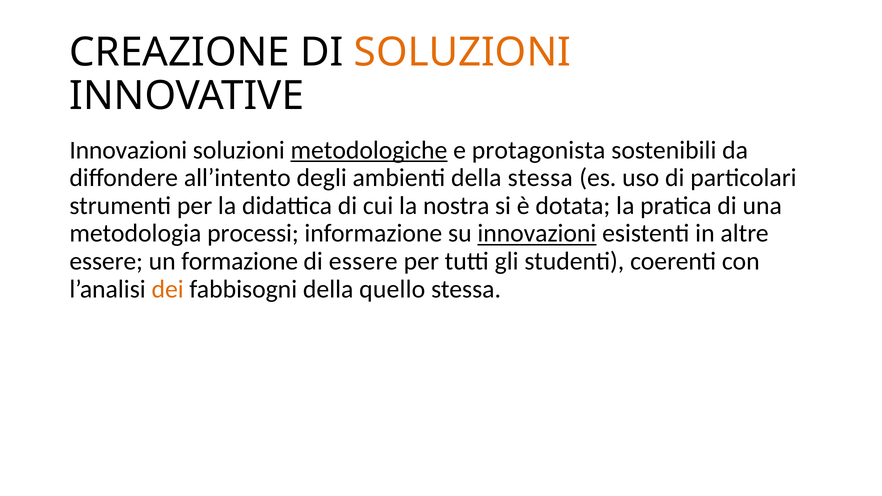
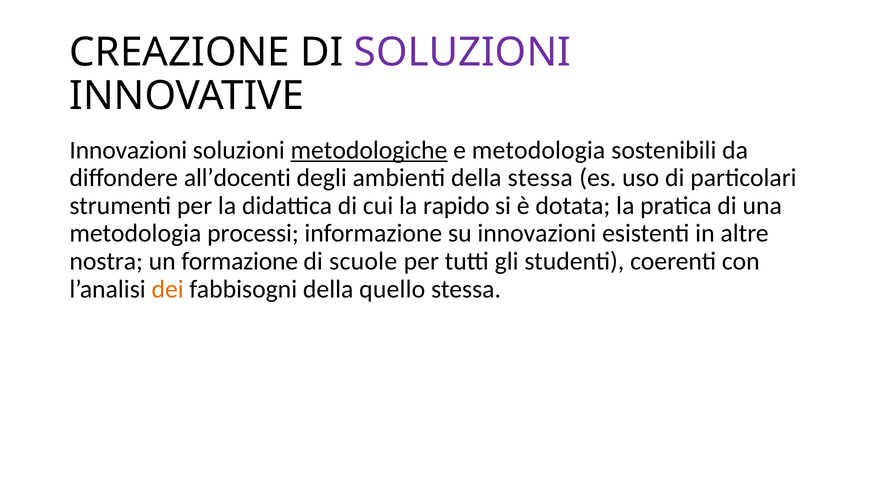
SOLUZIONI at (462, 52) colour: orange -> purple
e protagonista: protagonista -> metodologia
all’intento: all’intento -> all’docenti
nostra: nostra -> rapido
innovazioni at (537, 234) underline: present -> none
essere at (106, 261): essere -> nostra
di essere: essere -> scuole
